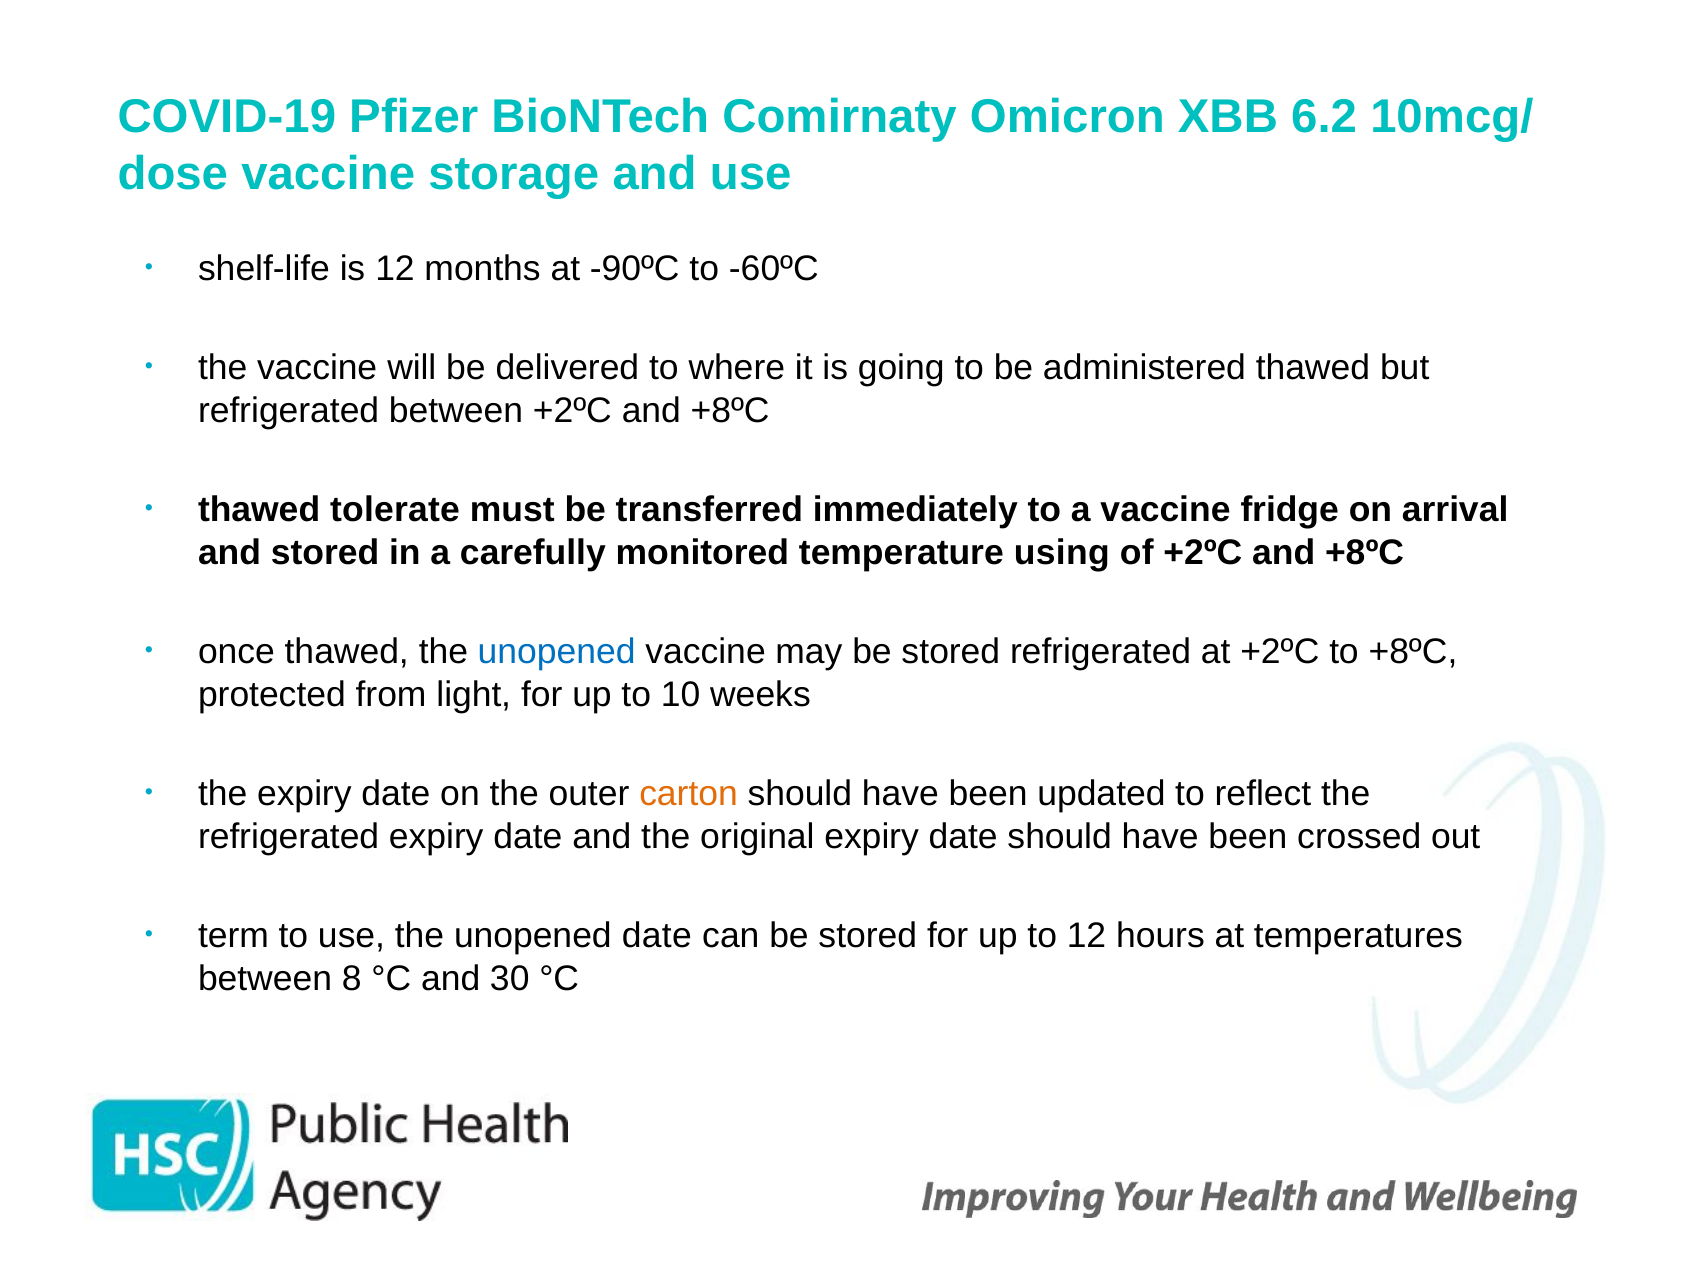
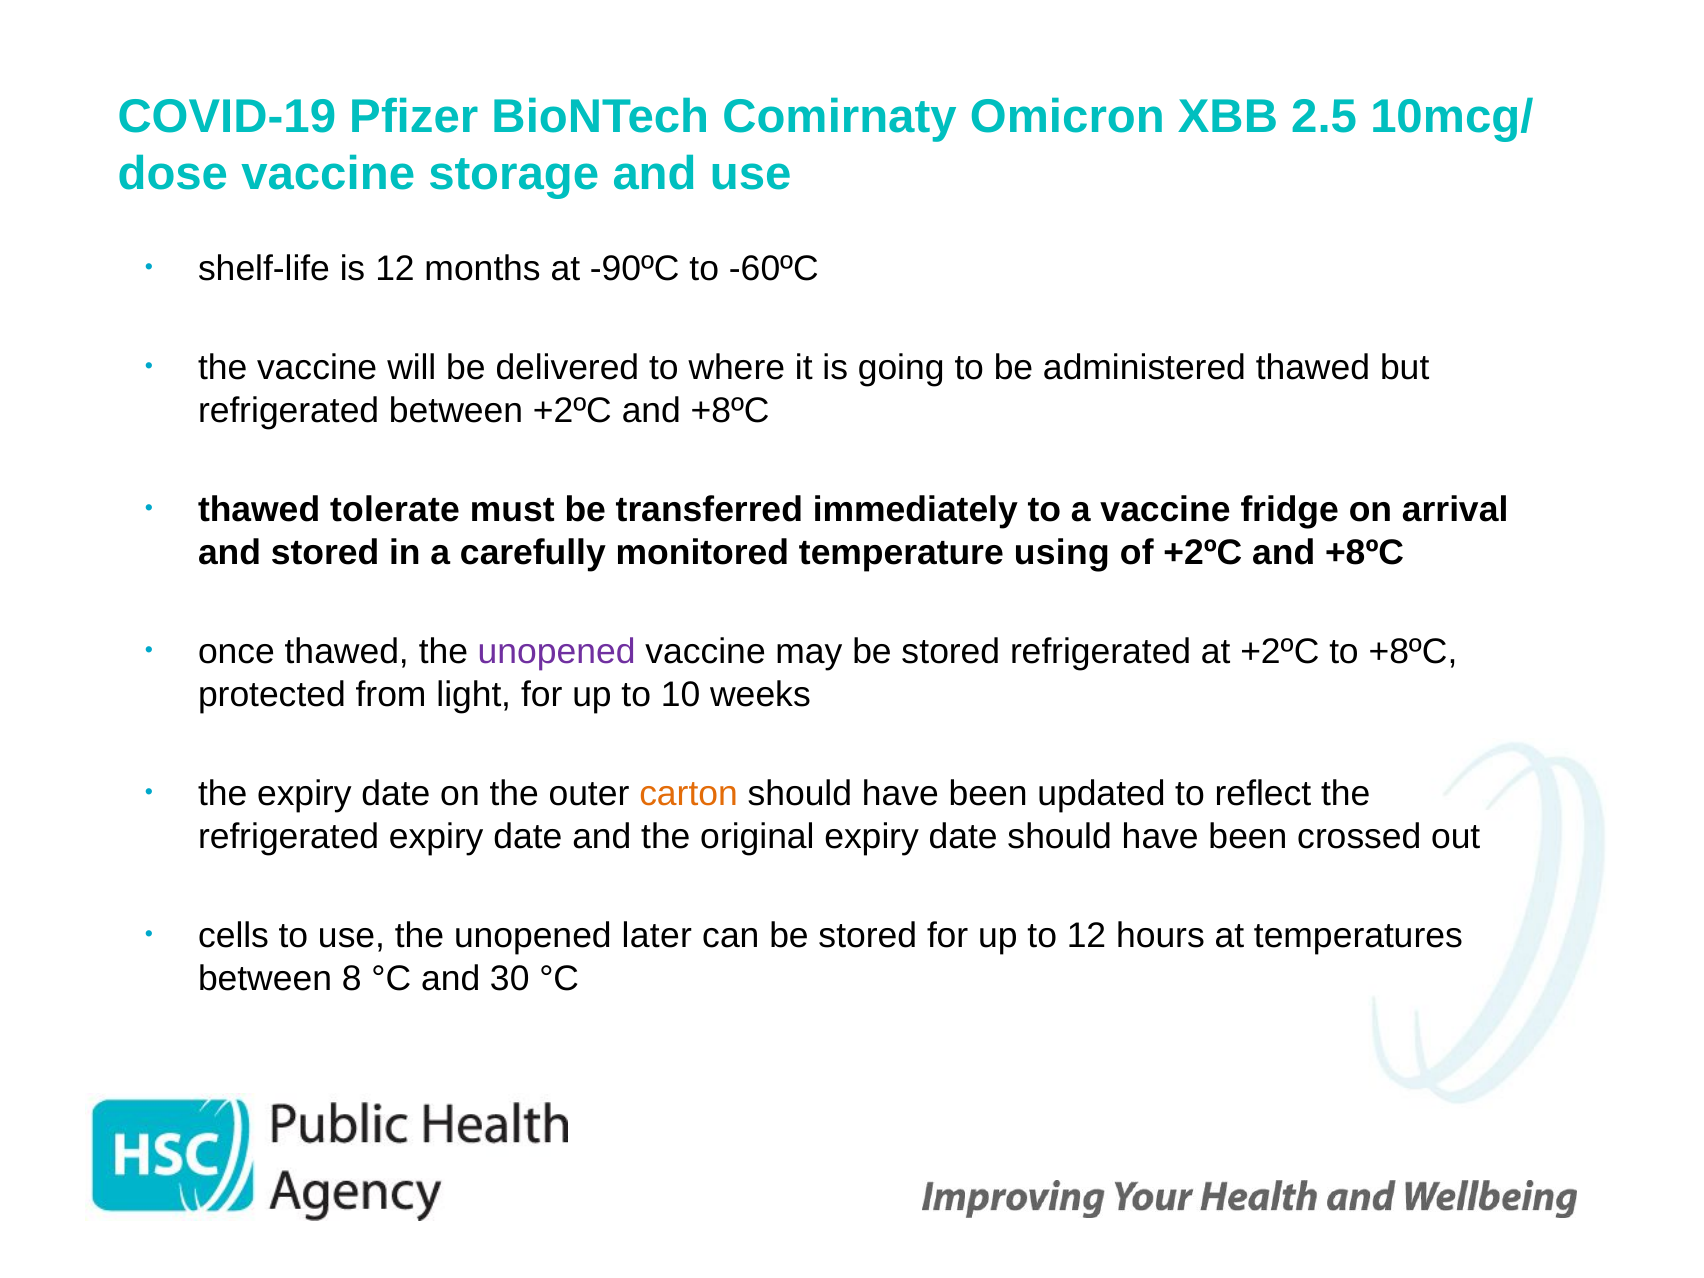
6.2: 6.2 -> 2.5
unopened at (557, 652) colour: blue -> purple
term: term -> cells
unopened date: date -> later
